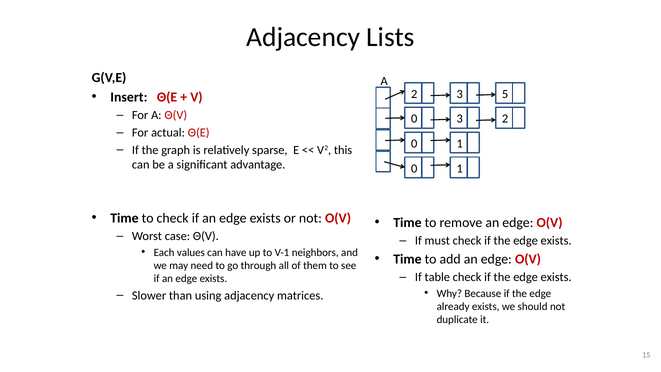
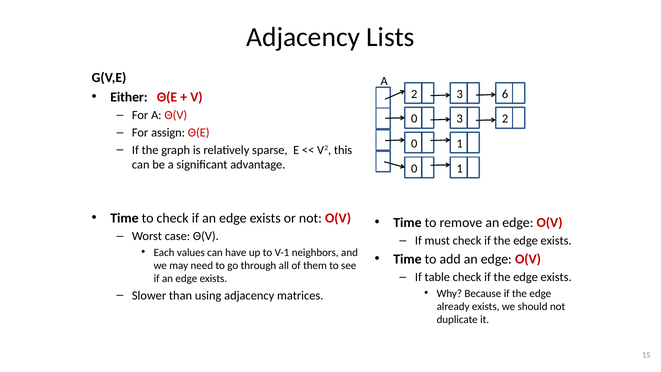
5: 5 -> 6
Insert: Insert -> Either
actual: actual -> assign
